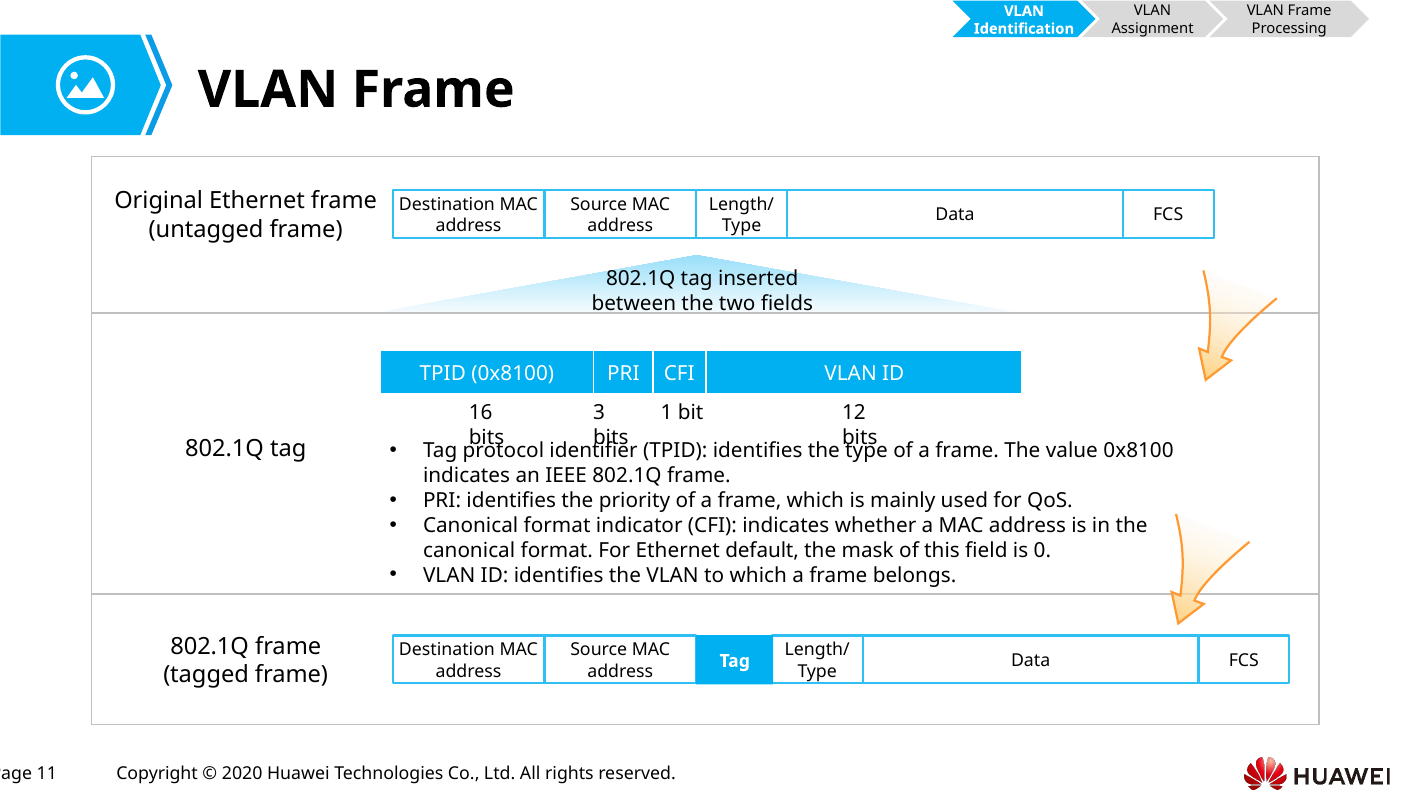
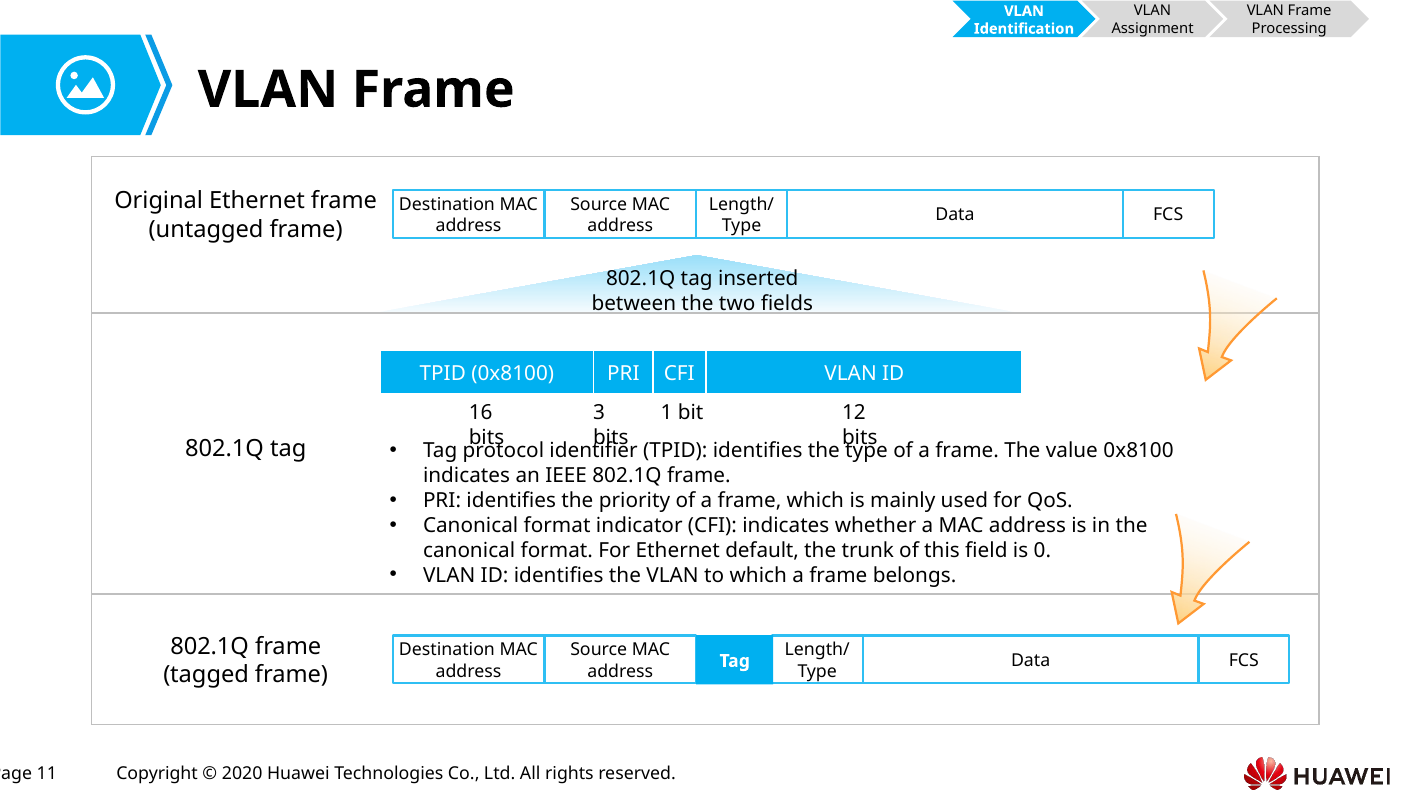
mask: mask -> trunk
